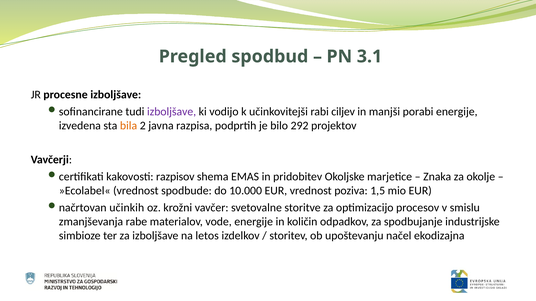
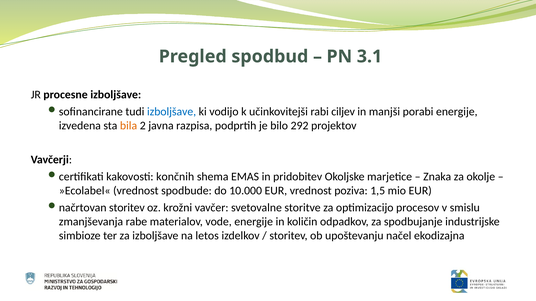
izboljšave at (172, 112) colour: purple -> blue
razpisov: razpisov -> končnih
učinkih at (127, 208): učinkih -> storitev
